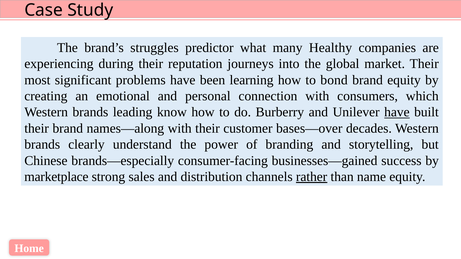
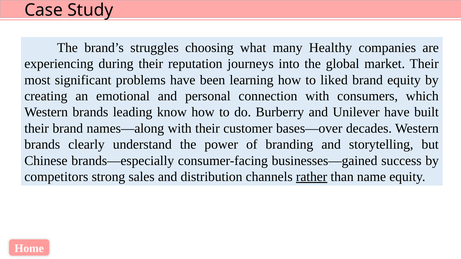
predictor: predictor -> choosing
bond: bond -> liked
have at (397, 112) underline: present -> none
marketplace: marketplace -> competitors
